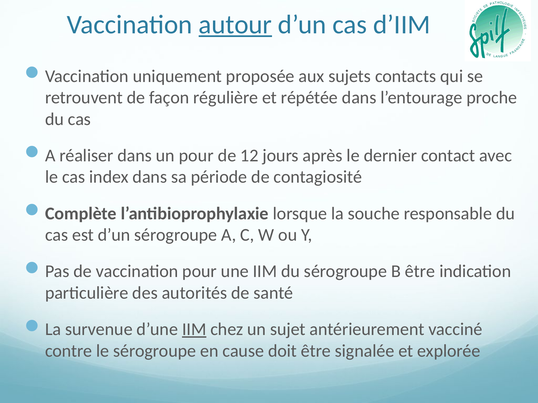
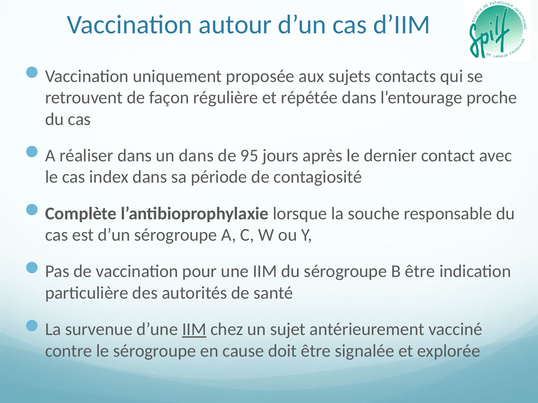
autour underline: present -> none
un pour: pour -> dans
12: 12 -> 95
